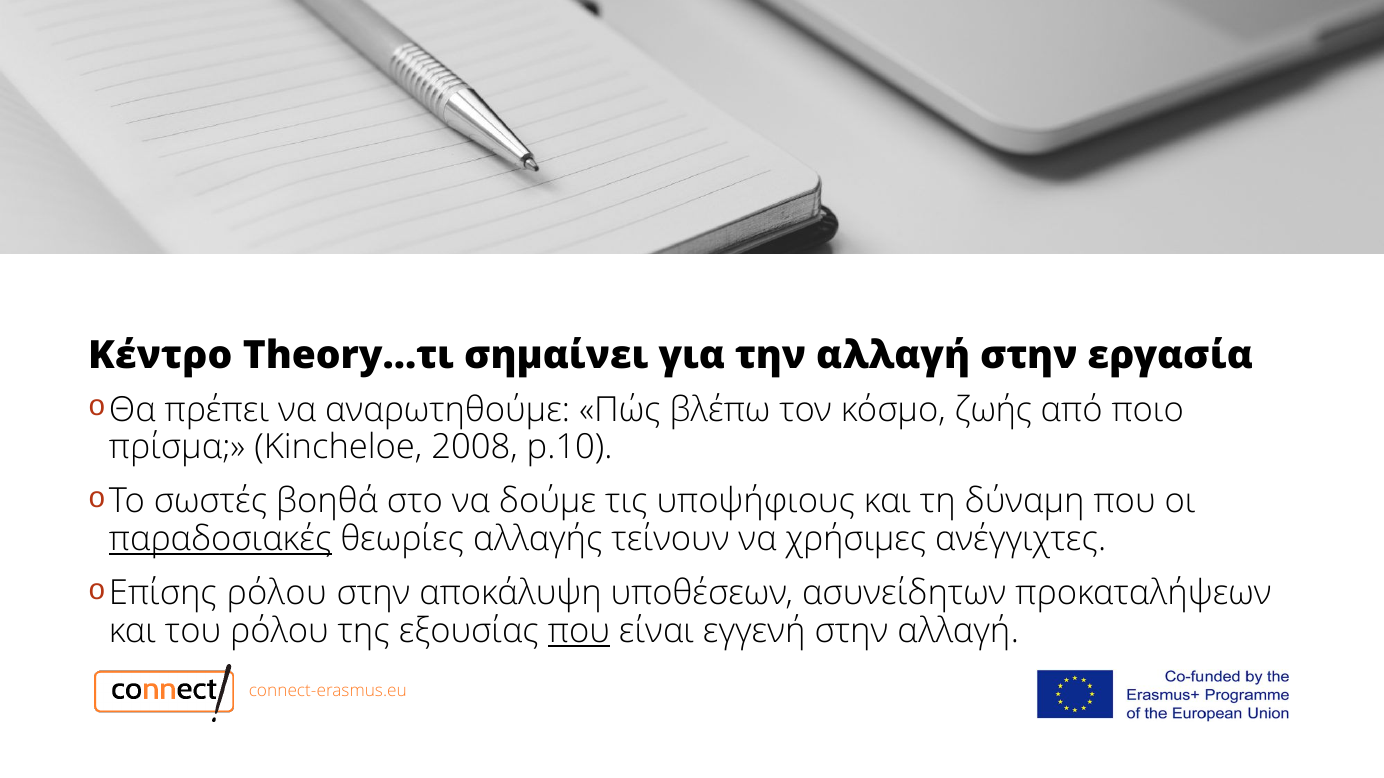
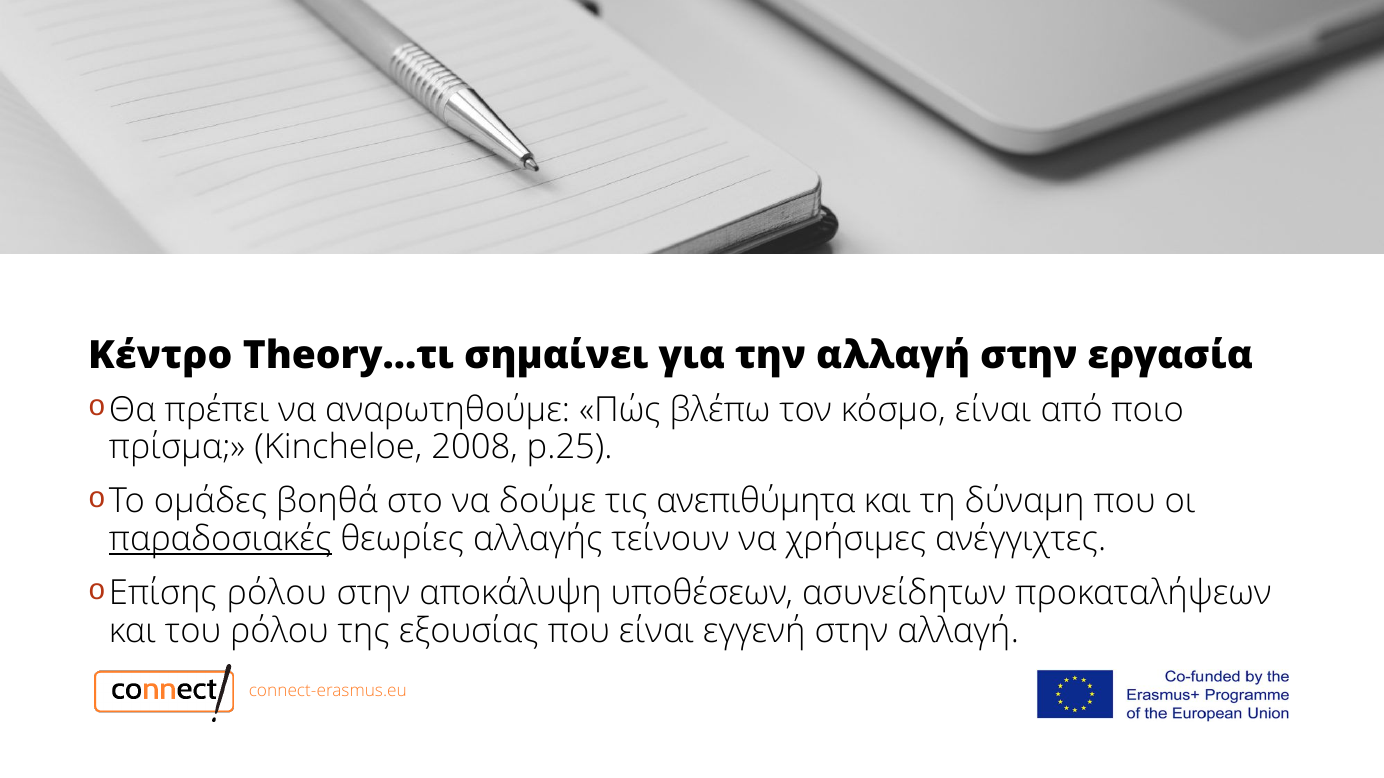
κόσμο ζωής: ζωής -> είναι
p.10: p.10 -> p.25
σωστές: σωστές -> ομάδες
υποψήφιους: υποψήφιους -> ανεπιθύμητα
που at (579, 631) underline: present -> none
